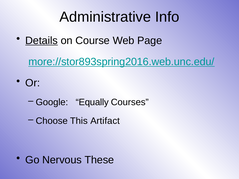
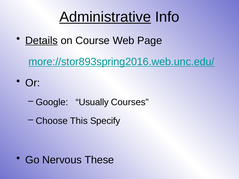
Administrative underline: none -> present
Equally: Equally -> Usually
Artifact: Artifact -> Specify
